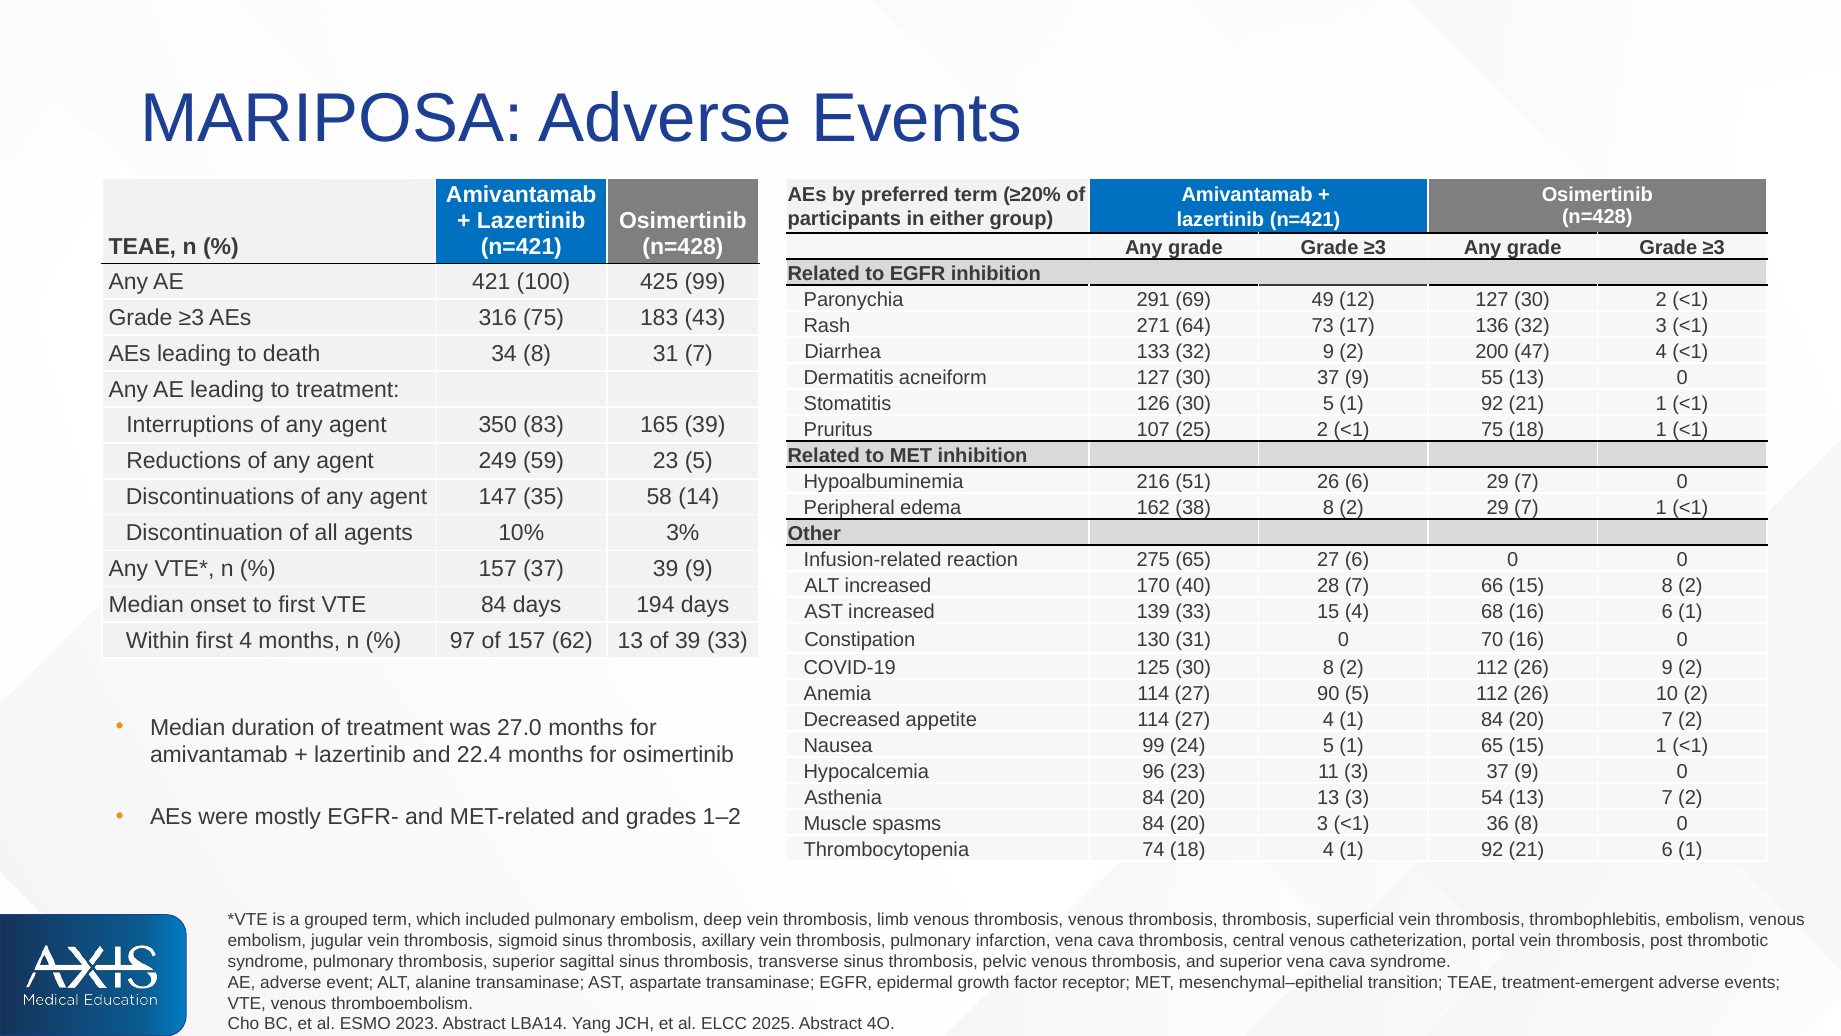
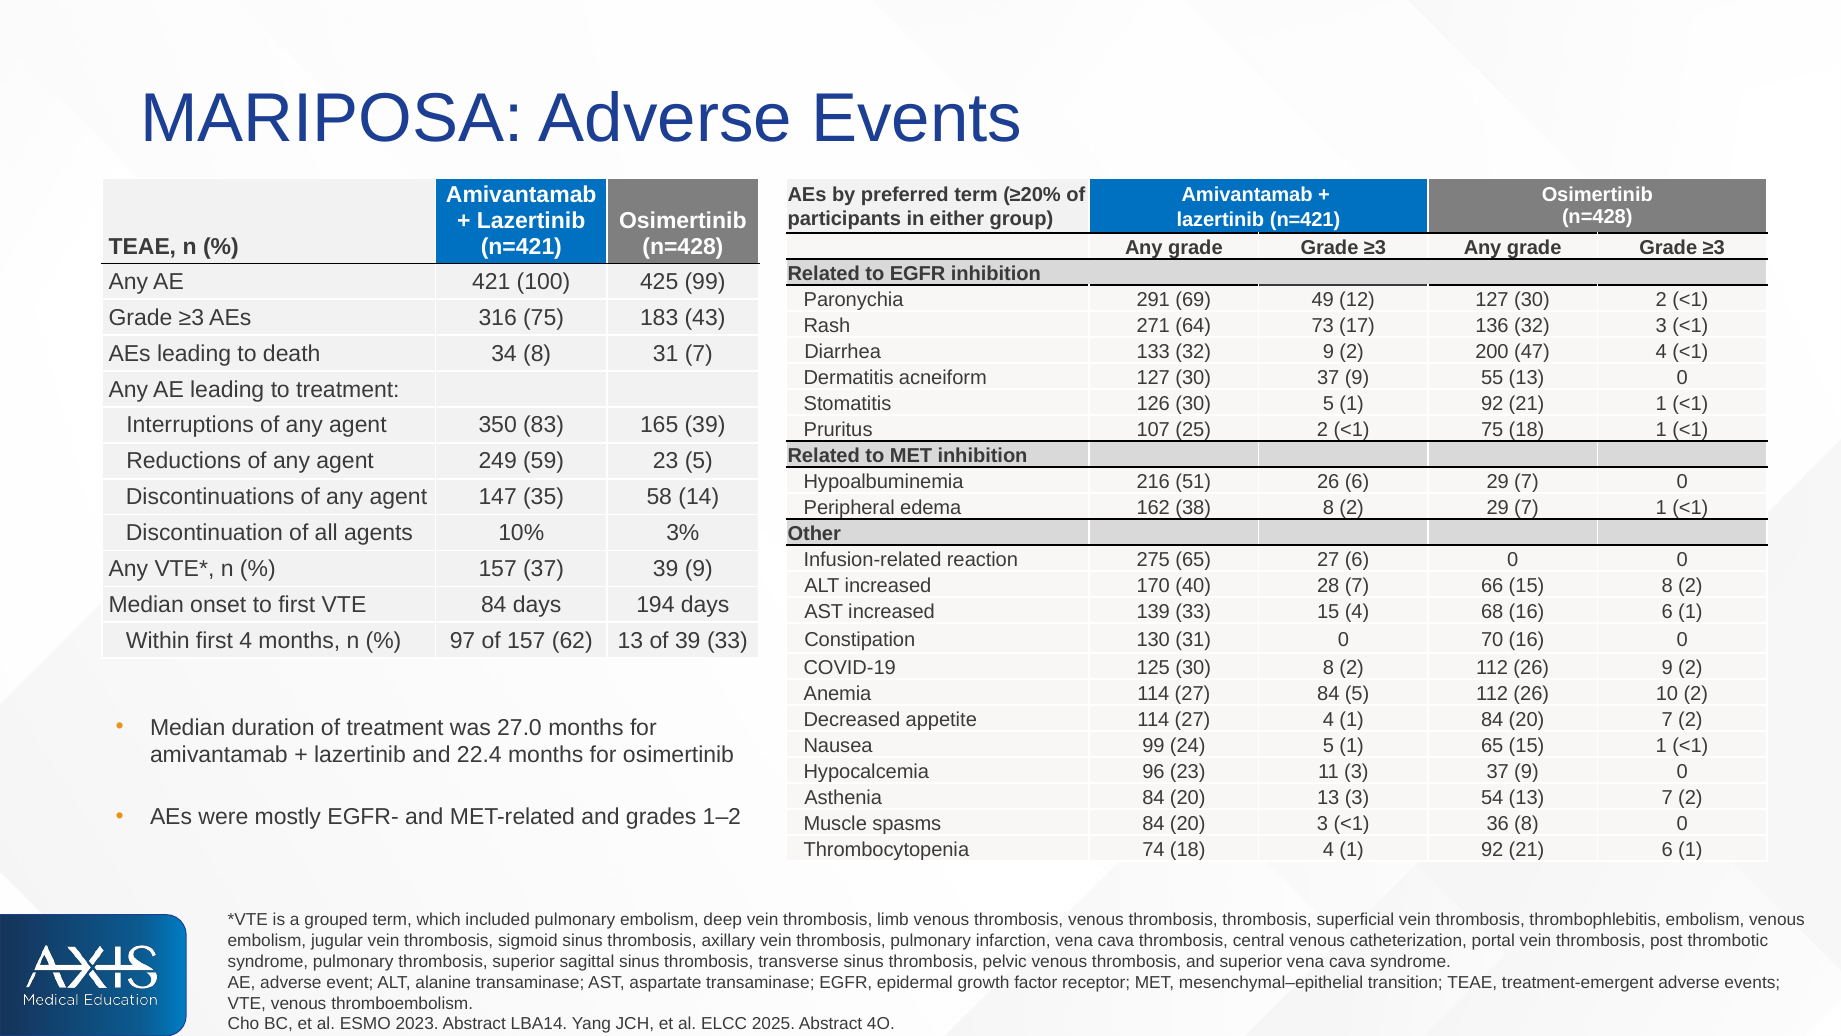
27 90: 90 -> 84
